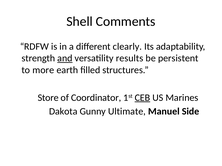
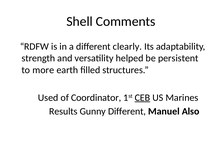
and underline: present -> none
results: results -> helped
Store: Store -> Used
Dakota: Dakota -> Results
Gunny Ultimate: Ultimate -> Different
Side: Side -> Also
